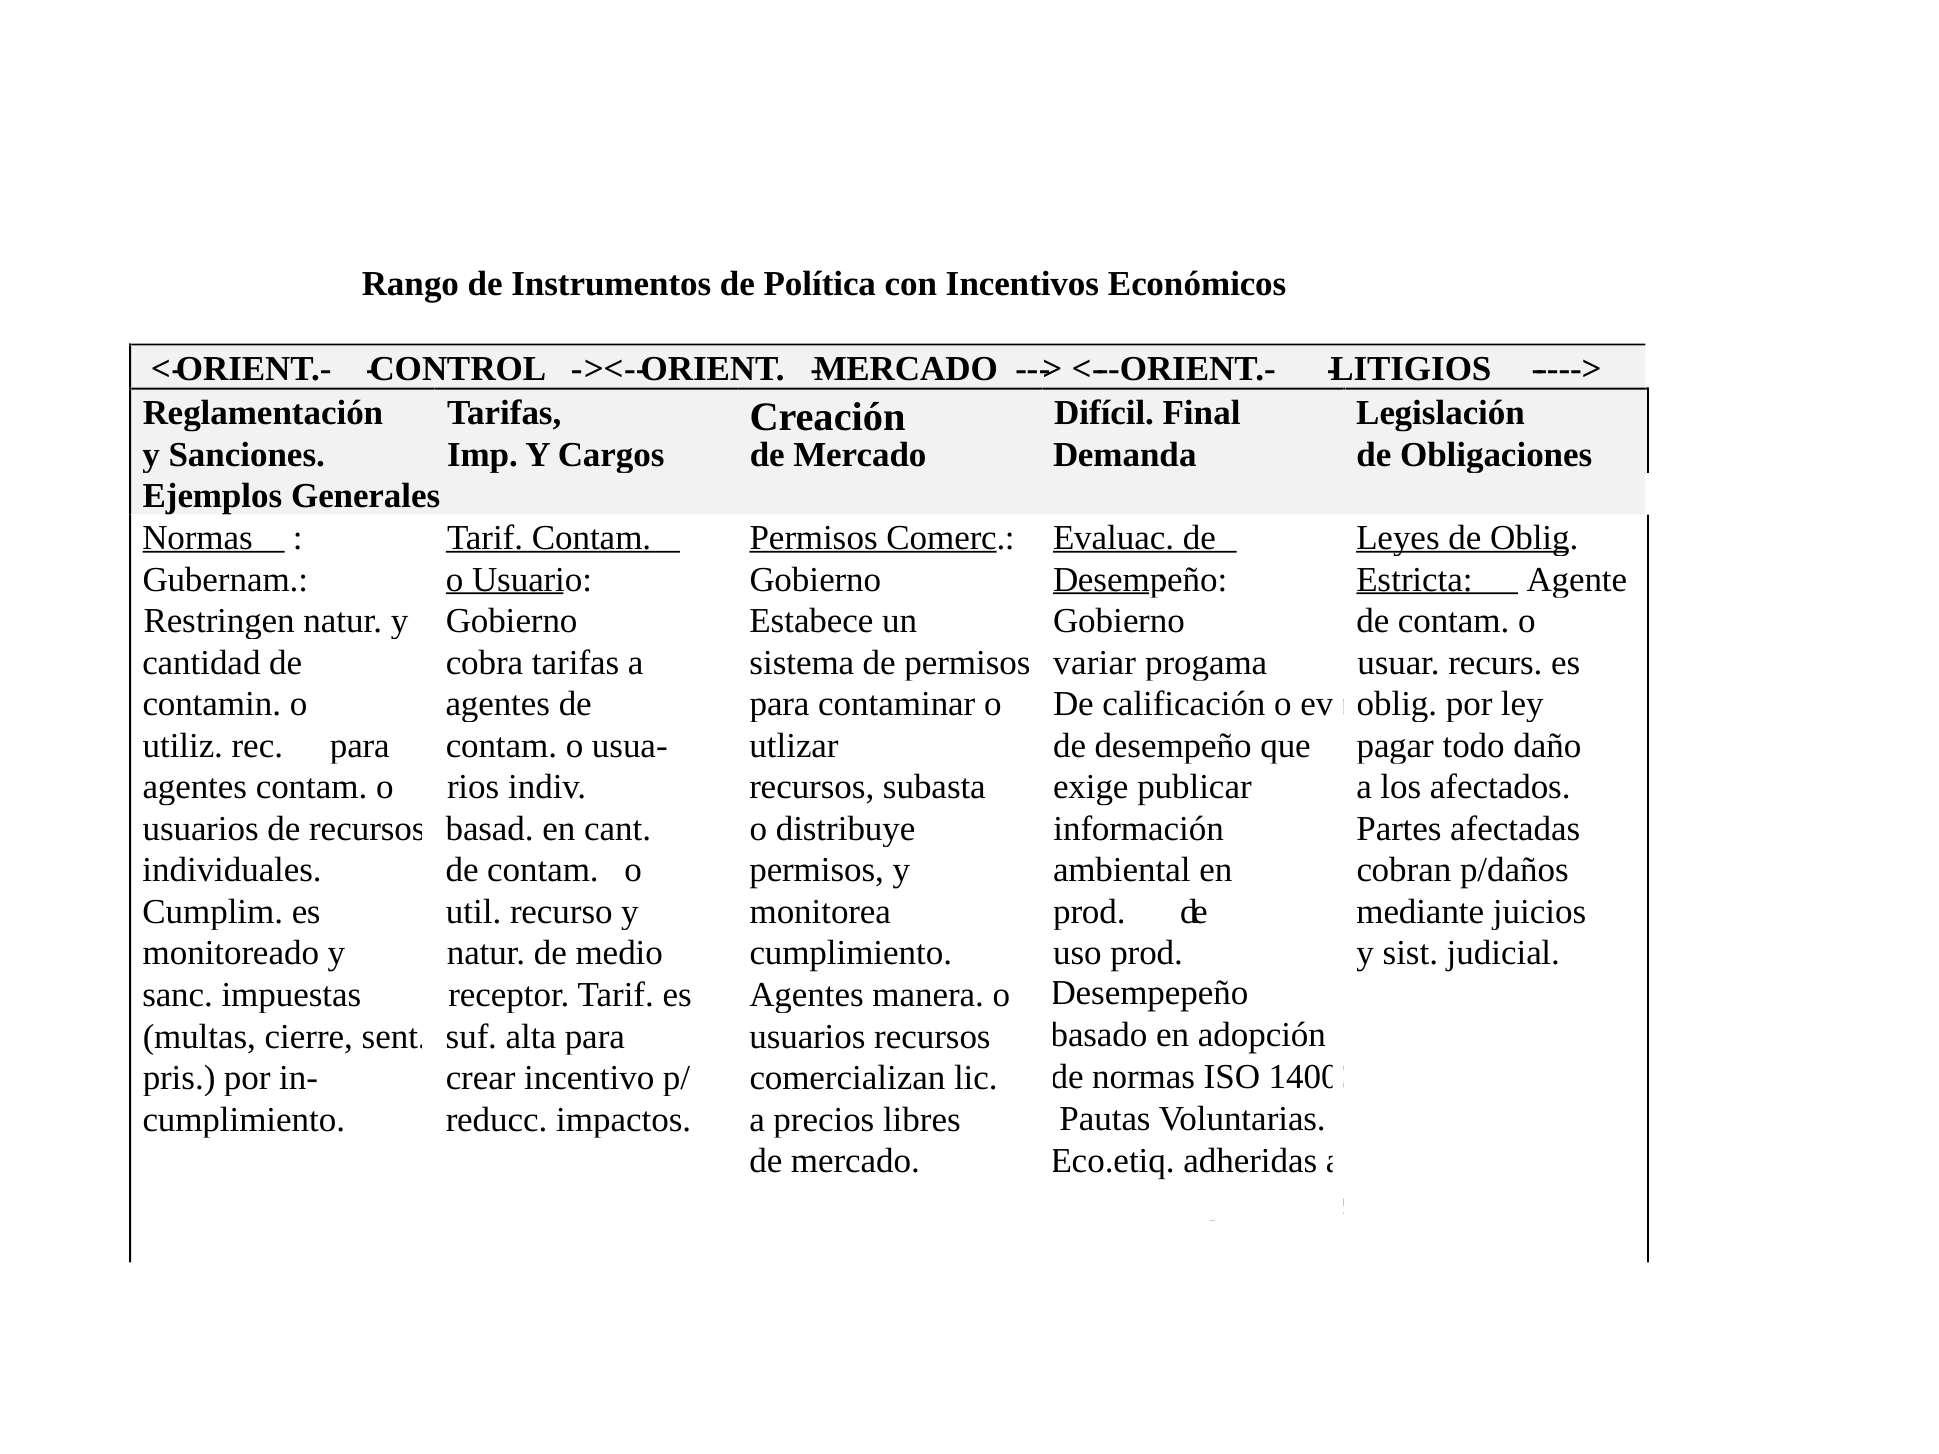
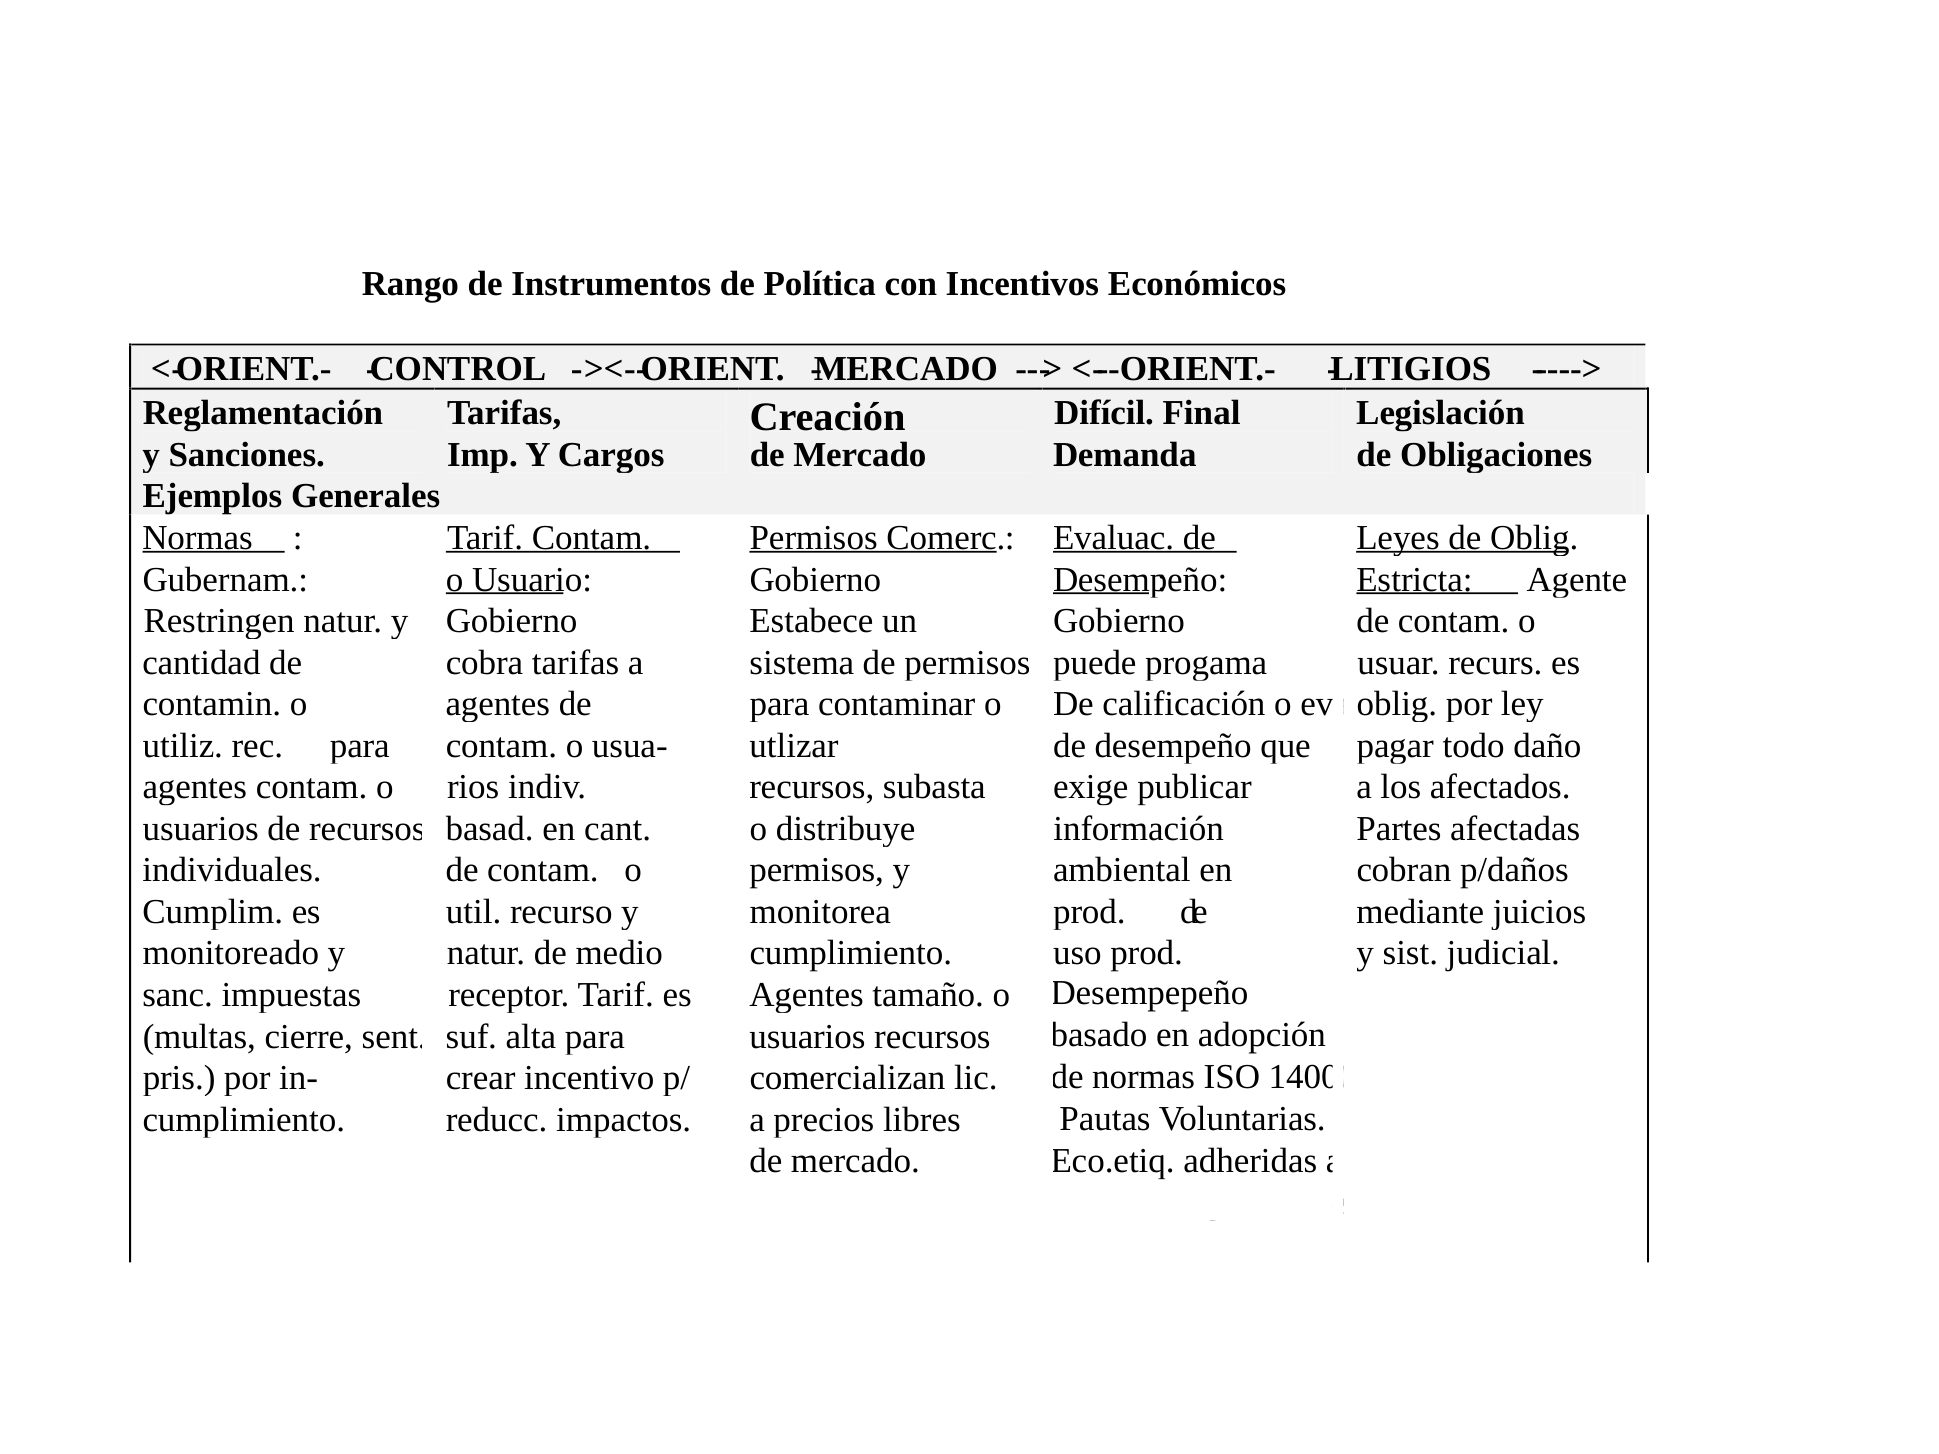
variar: variar -> puede
manera: manera -> tamaño
